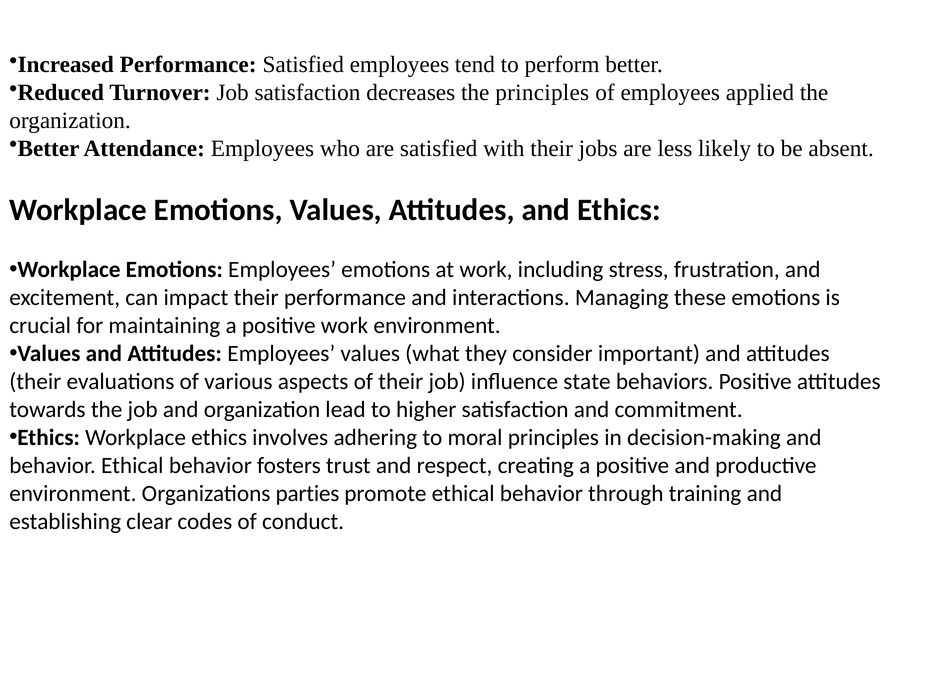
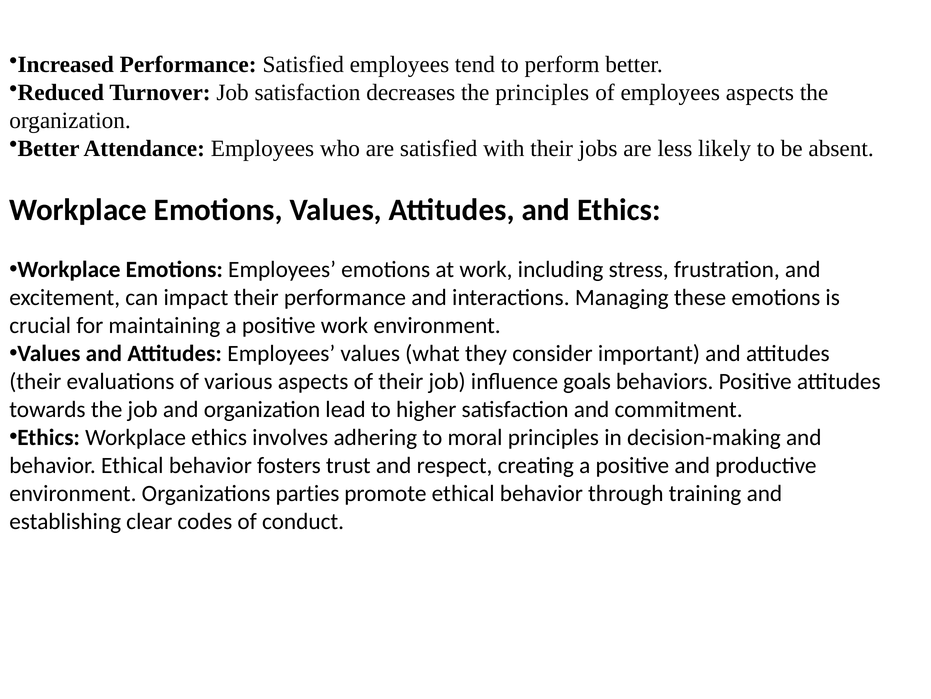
employees applied: applied -> aspects
state: state -> goals
